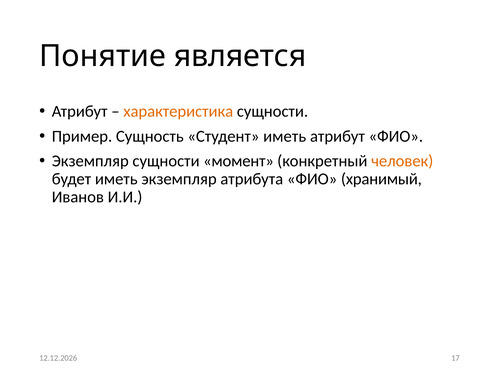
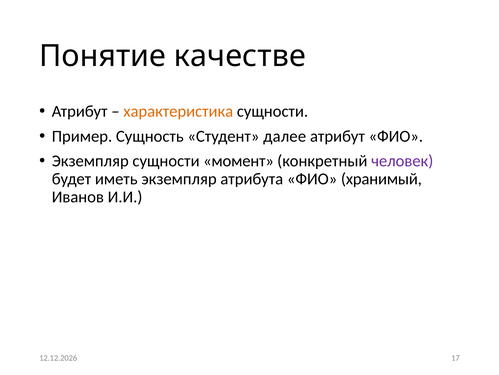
является: является -> качестве
Студент иметь: иметь -> далее
человек colour: orange -> purple
